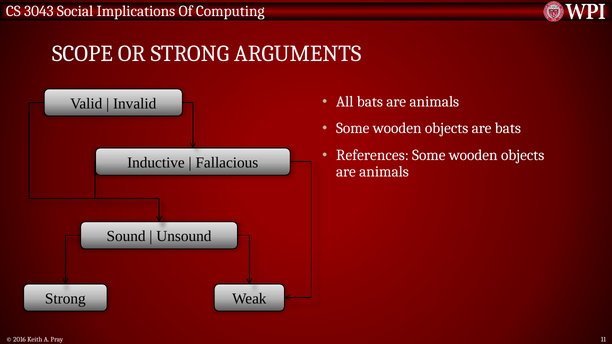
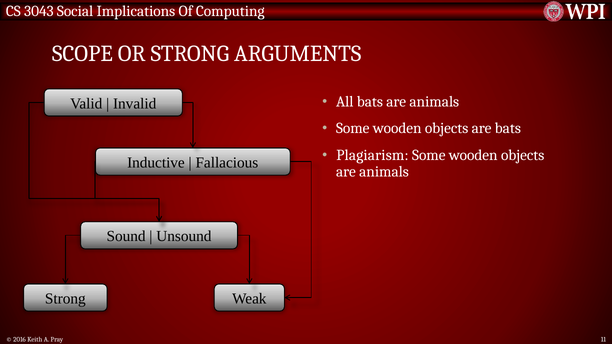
References: References -> Plagiarism
